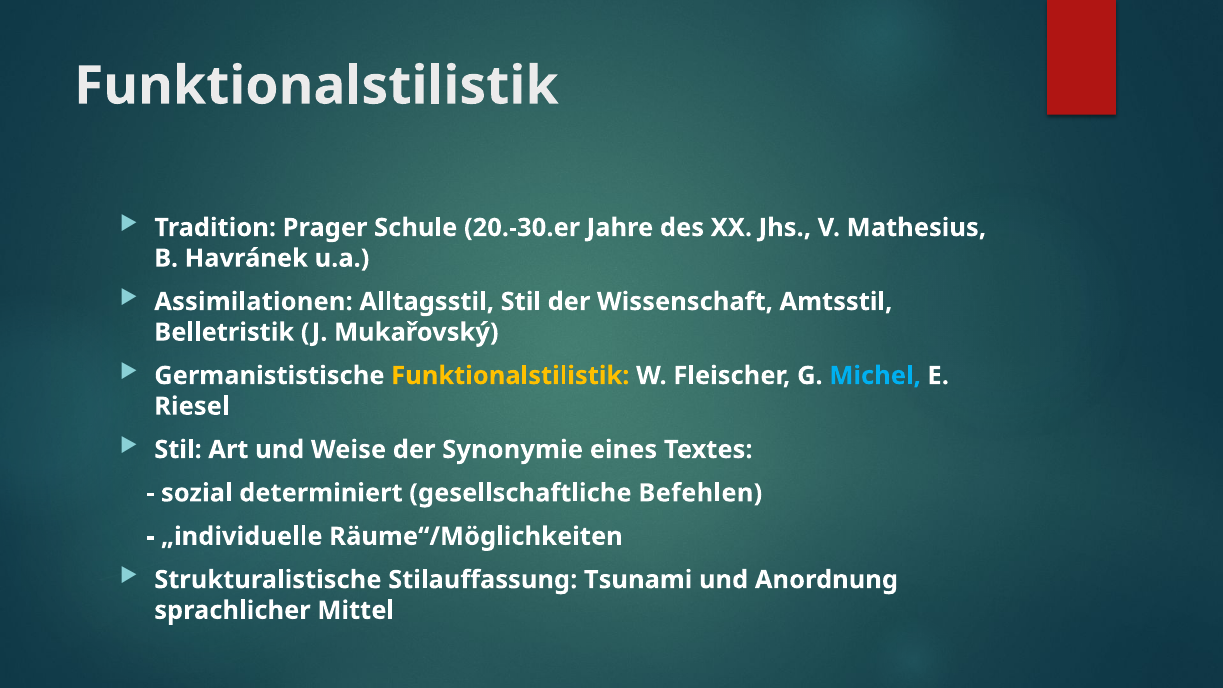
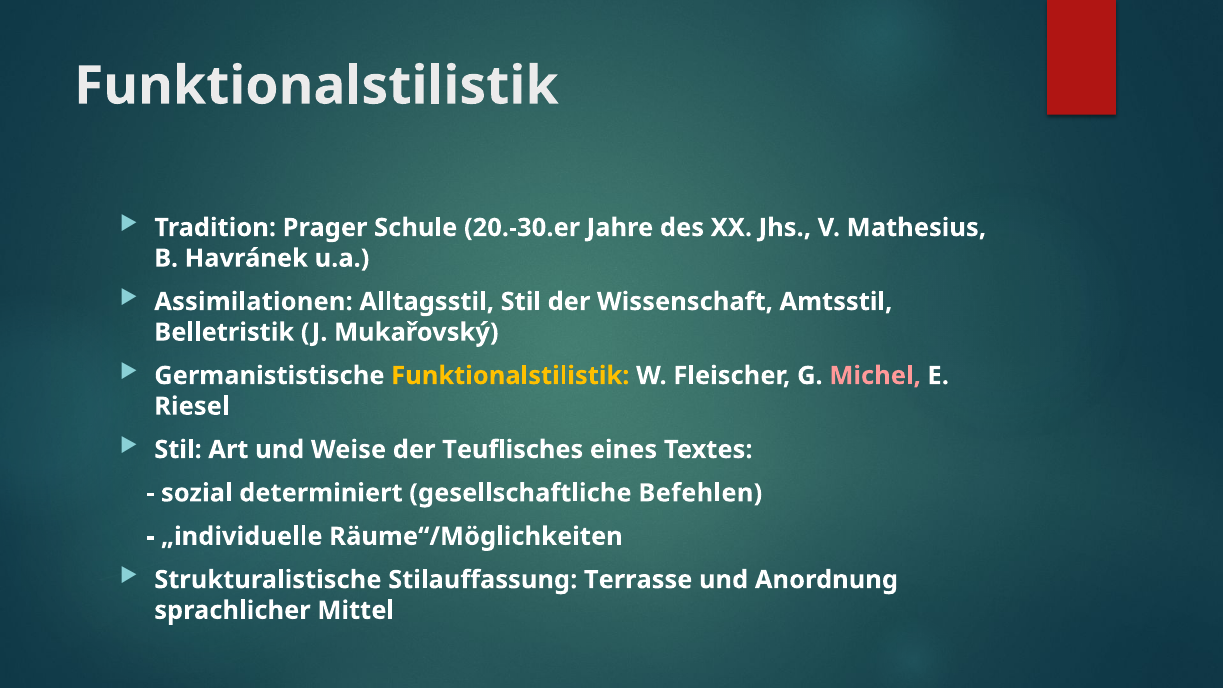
Michel colour: light blue -> pink
Synonymie: Synonymie -> Teuflisches
Tsunami: Tsunami -> Terrasse
